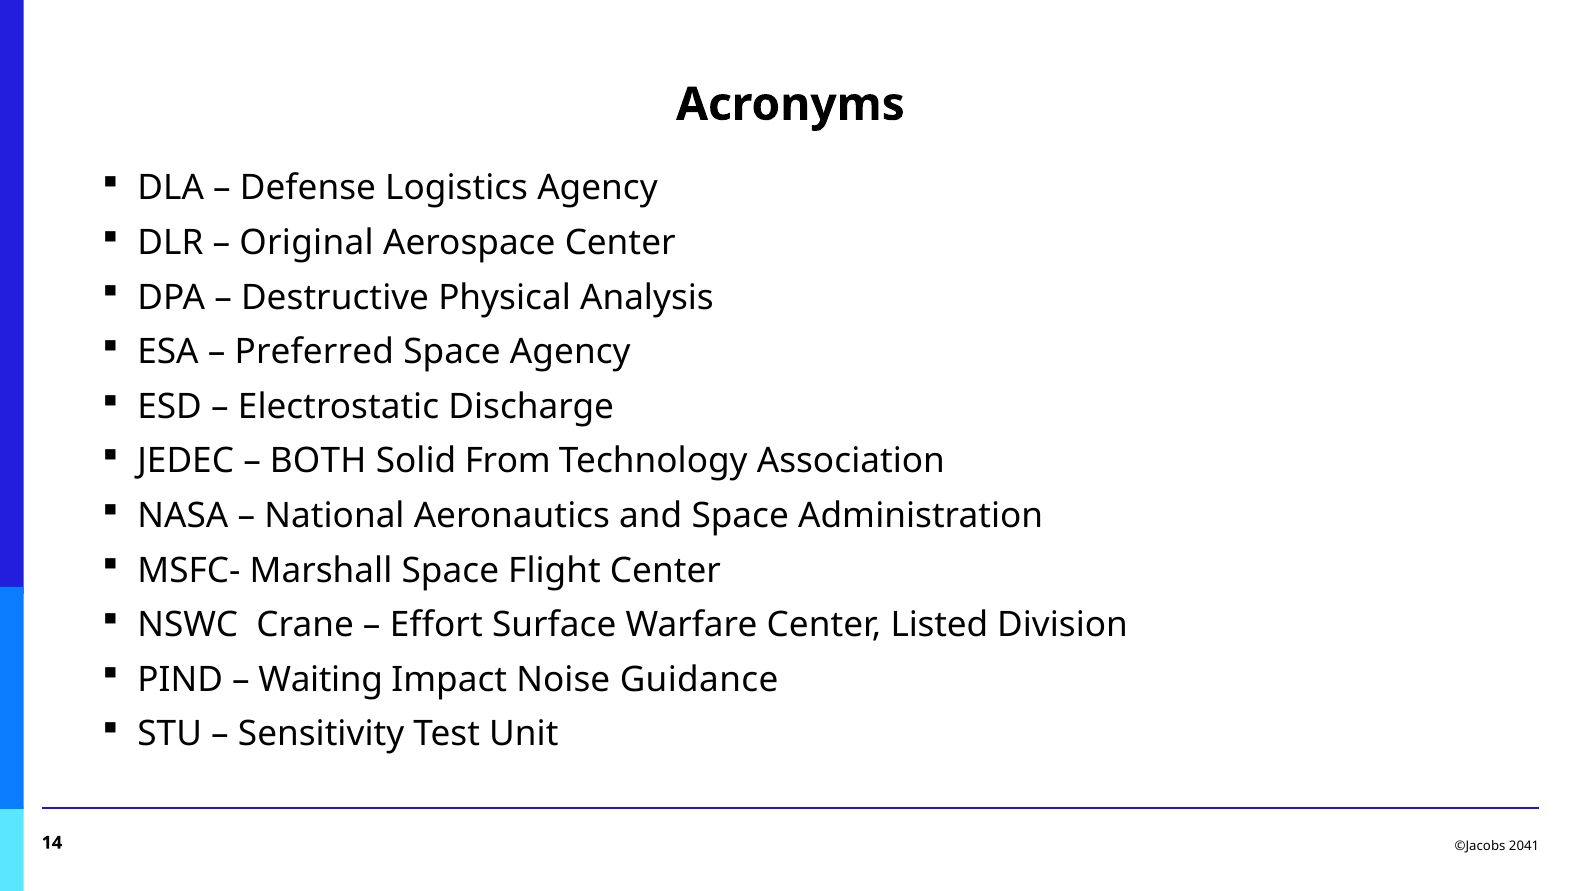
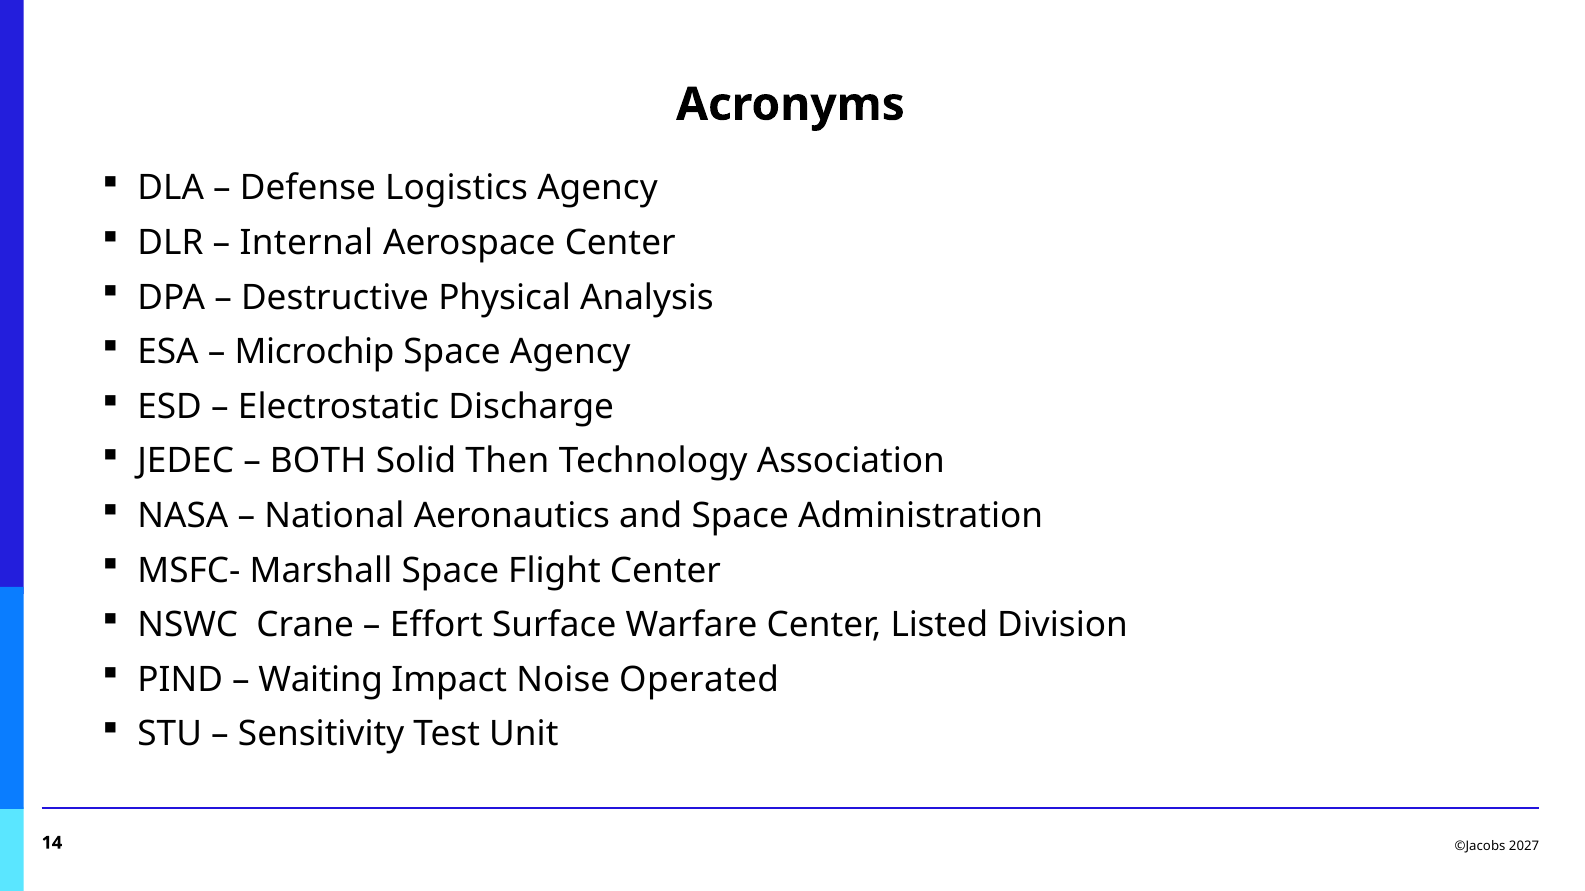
Original: Original -> Internal
Preferred: Preferred -> Microchip
From: From -> Then
Guidance: Guidance -> Operated
2041: 2041 -> 2027
